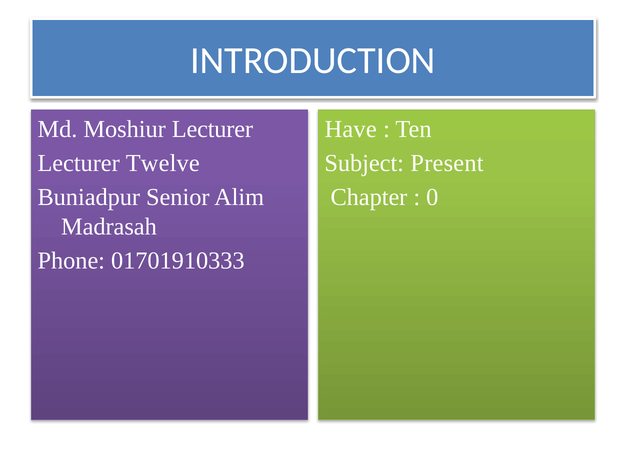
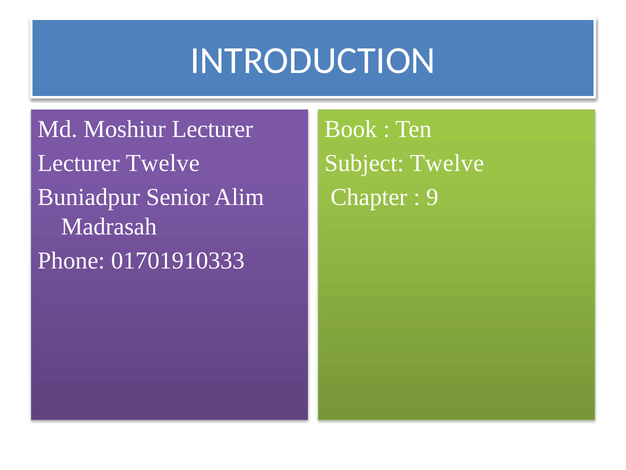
Have: Have -> Book
Subject Present: Present -> Twelve
0: 0 -> 9
